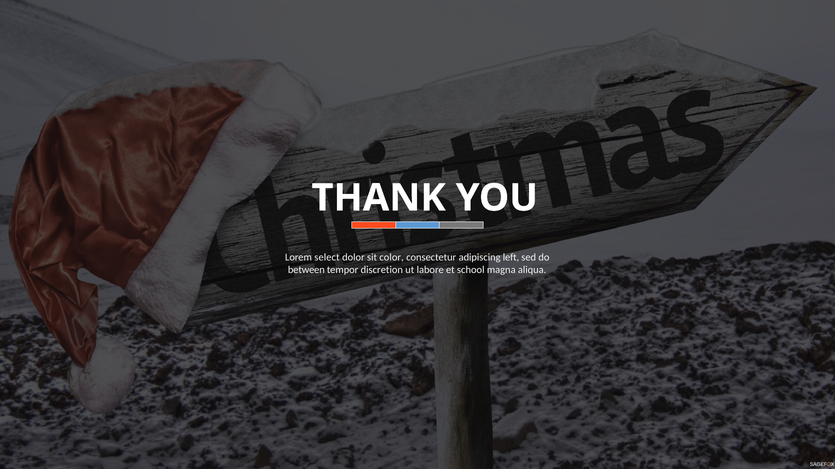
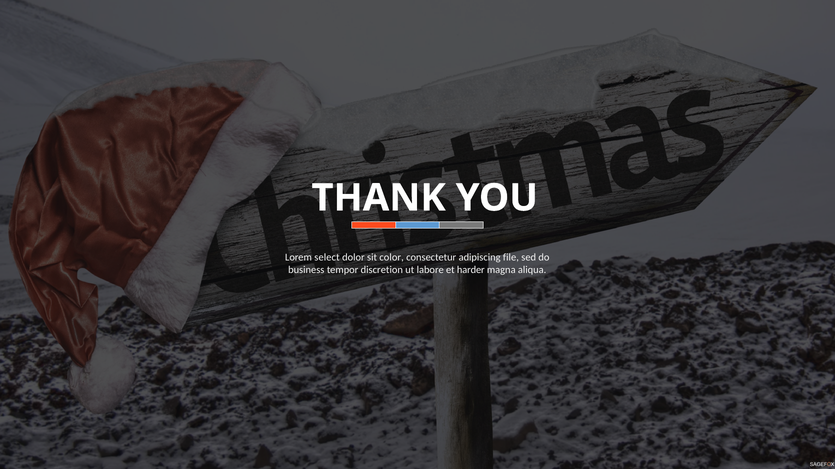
left: left -> file
between: between -> business
school: school -> harder
